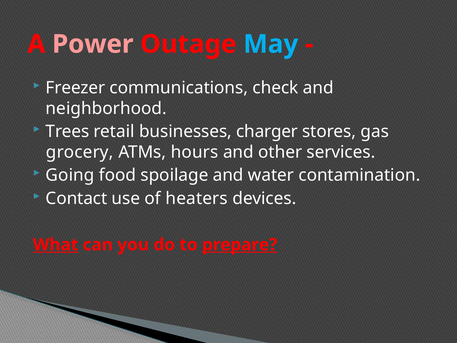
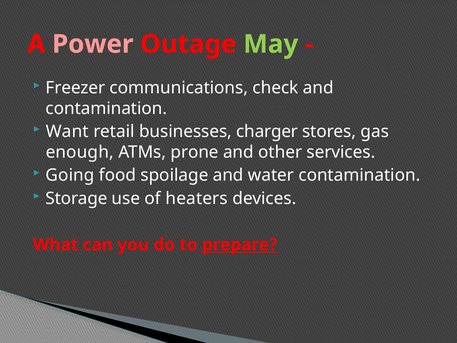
May colour: light blue -> light green
neighborhood at (106, 108): neighborhood -> contamination
Trees: Trees -> Want
grocery: grocery -> enough
hours: hours -> prone
Contact: Contact -> Storage
What underline: present -> none
